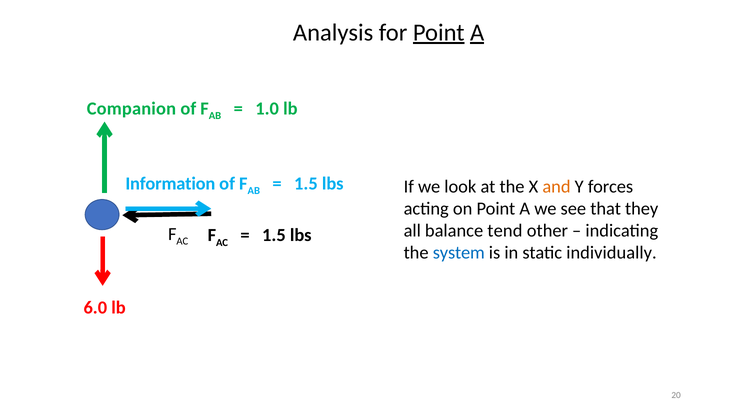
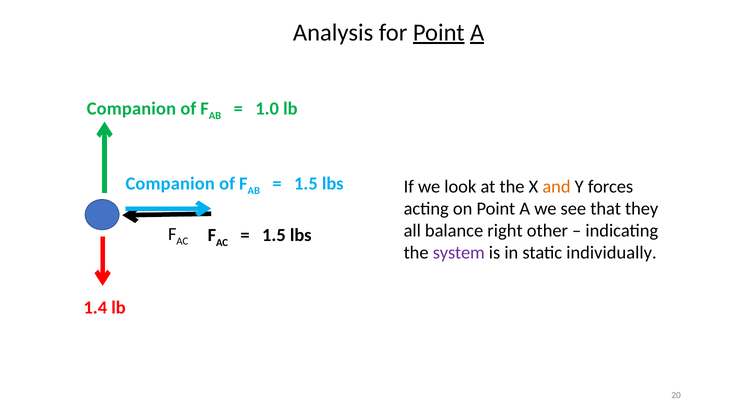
Information at (170, 184): Information -> Companion
tend: tend -> right
system colour: blue -> purple
6.0: 6.0 -> 1.4
